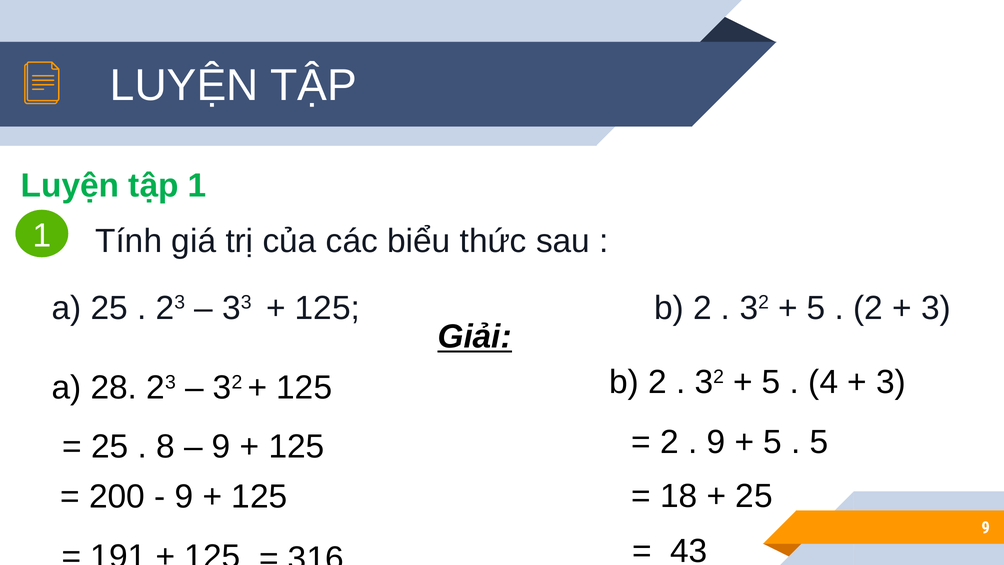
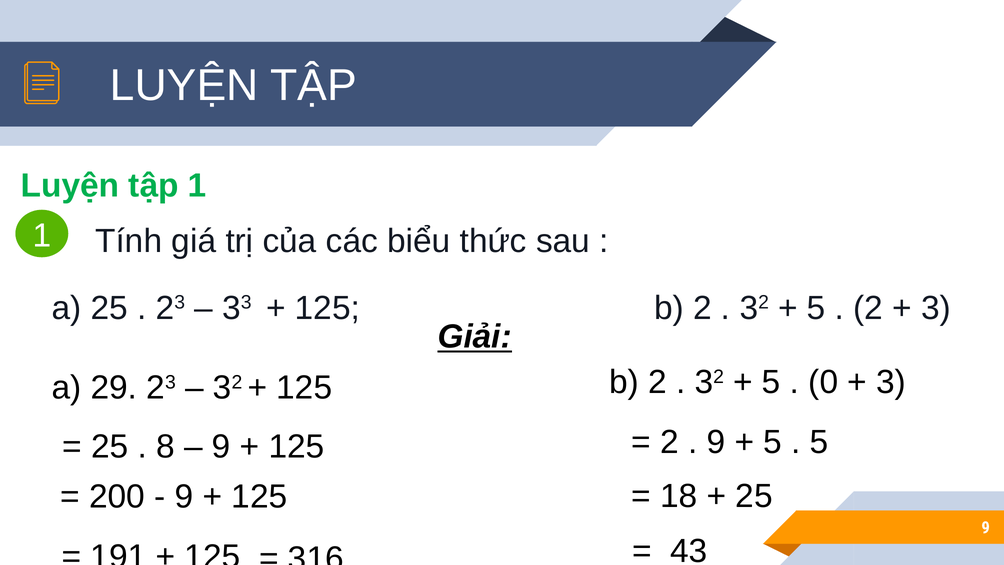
4: 4 -> 0
28: 28 -> 29
